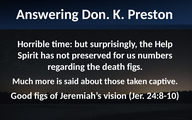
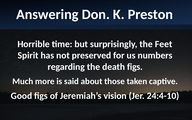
Help: Help -> Feet
24:8-10: 24:8-10 -> 24:4-10
